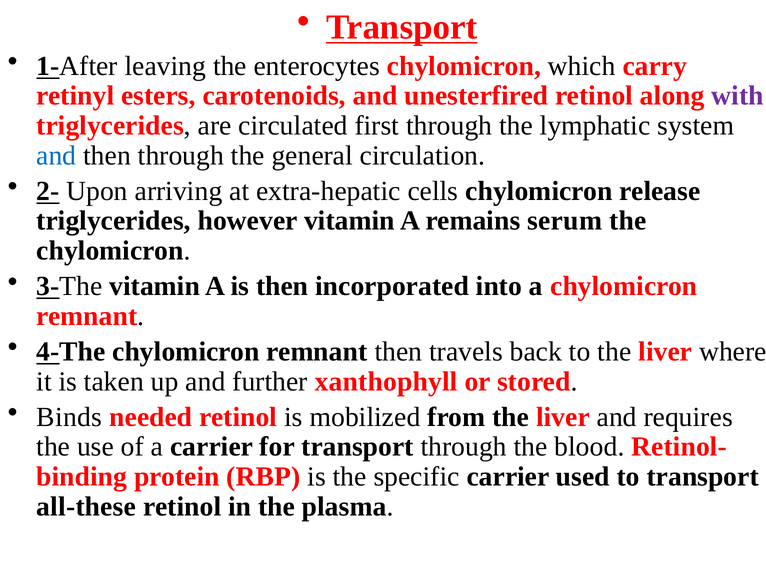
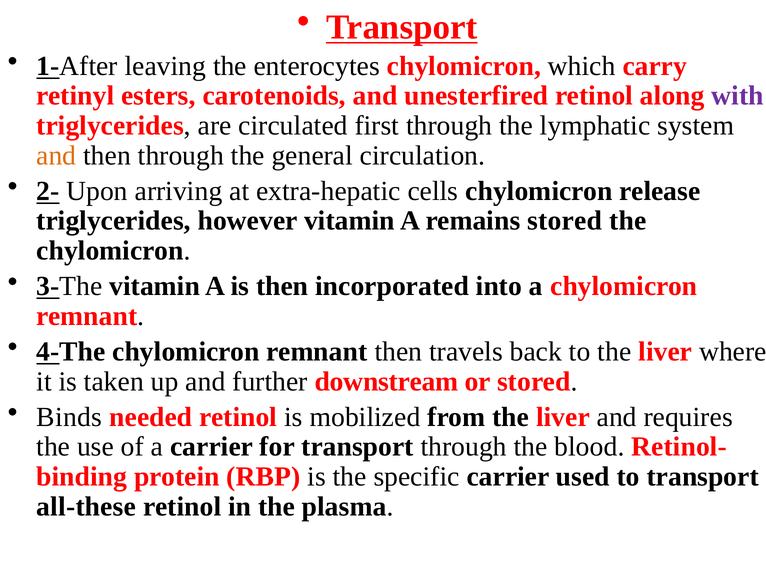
and at (56, 156) colour: blue -> orange
remains serum: serum -> stored
xanthophyll: xanthophyll -> downstream
